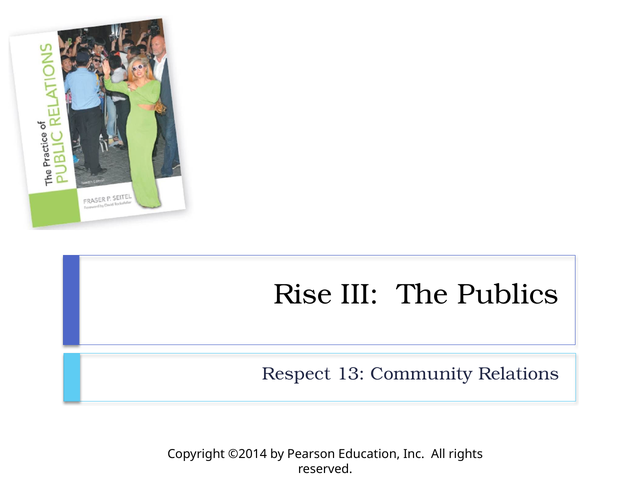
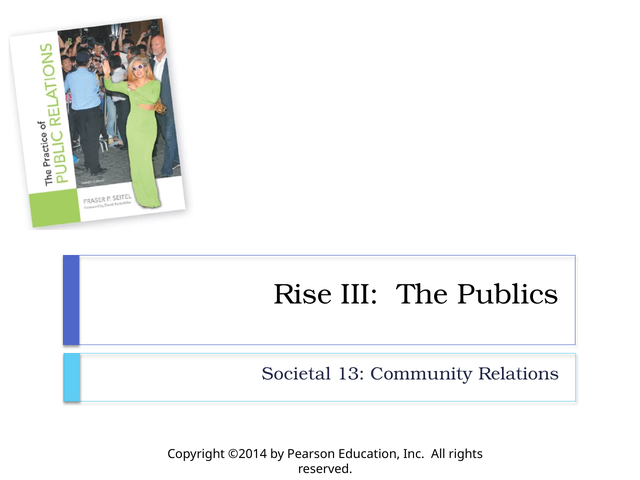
Respect: Respect -> Societal
